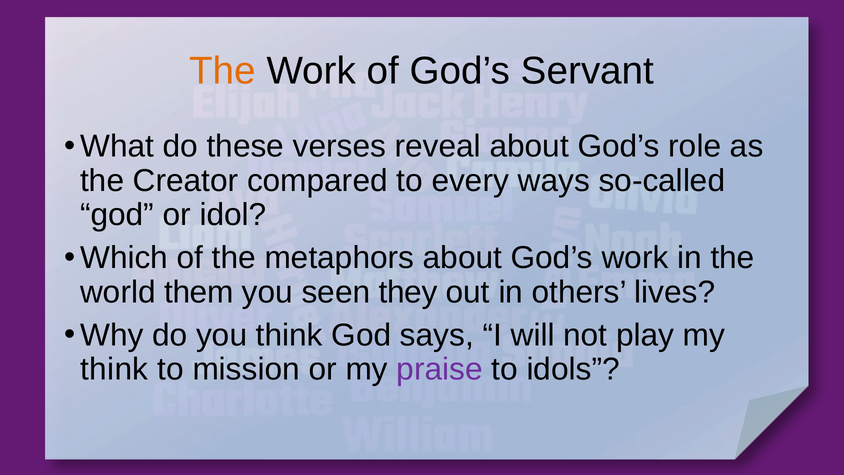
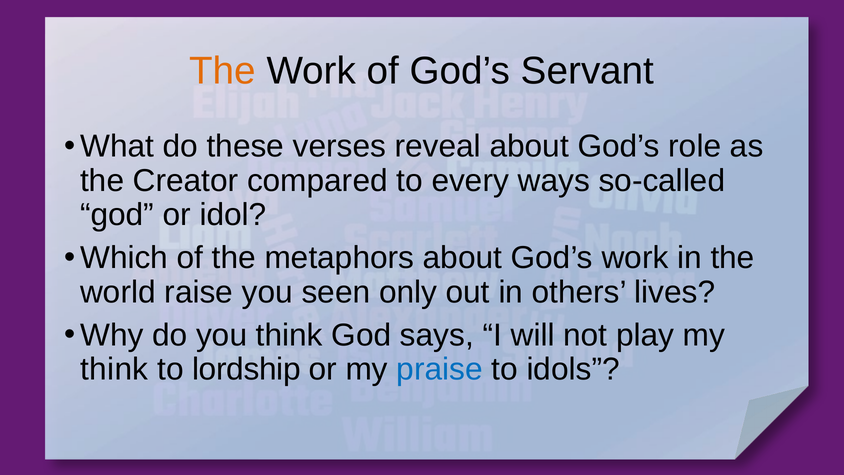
them: them -> raise
they: they -> only
mission: mission -> lordship
praise colour: purple -> blue
